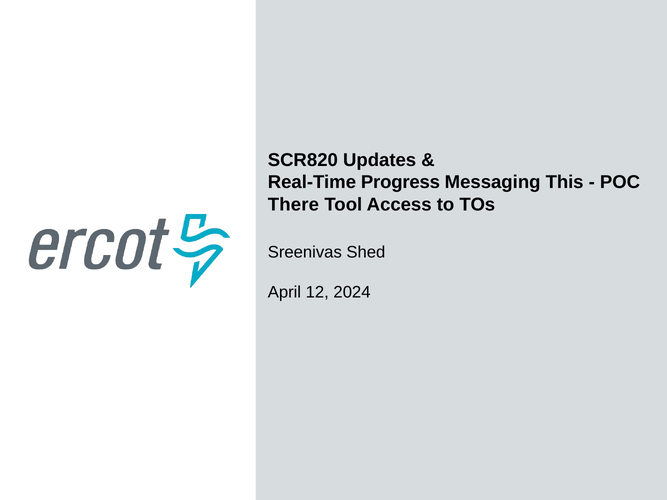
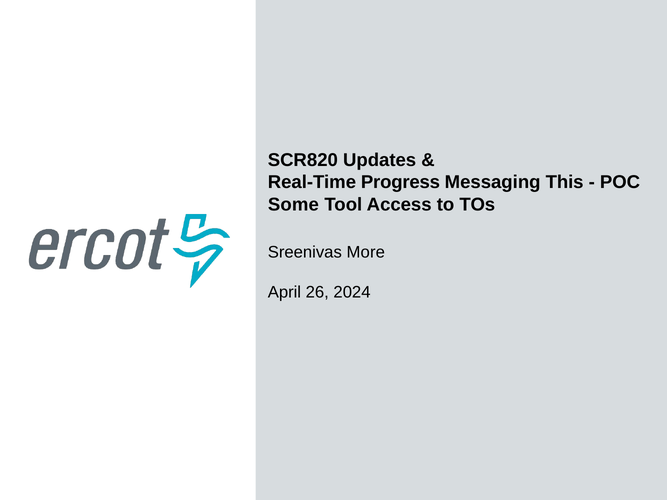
There: There -> Some
Shed: Shed -> More
12: 12 -> 26
